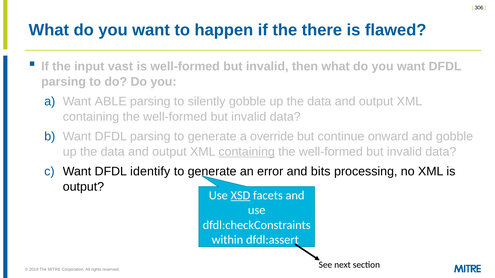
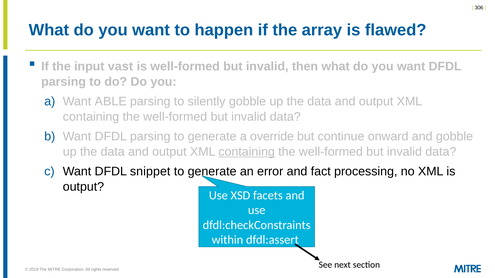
there: there -> array
identify: identify -> snippet
bits: bits -> fact
XSD underline: present -> none
